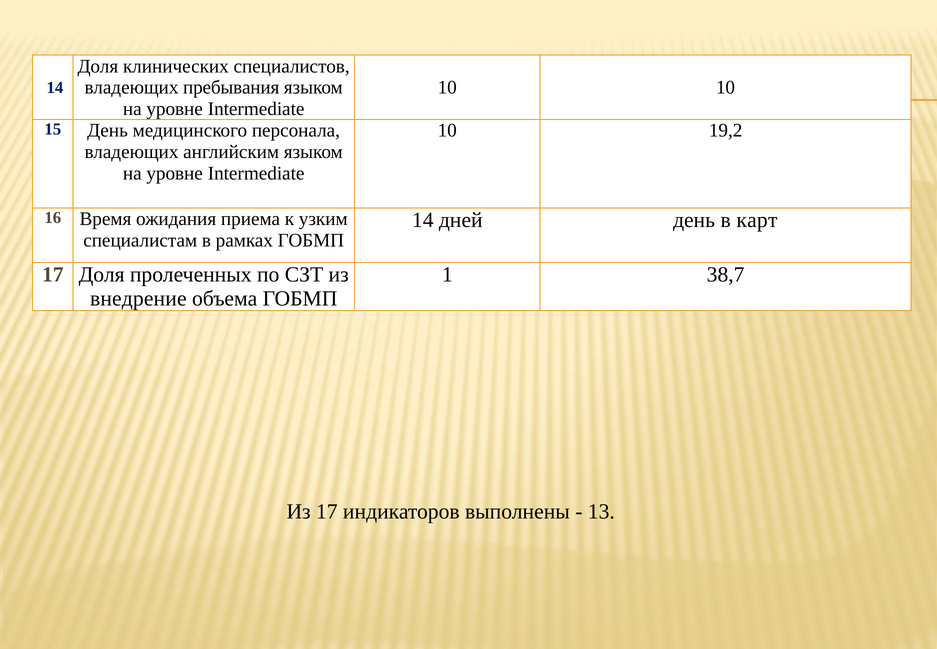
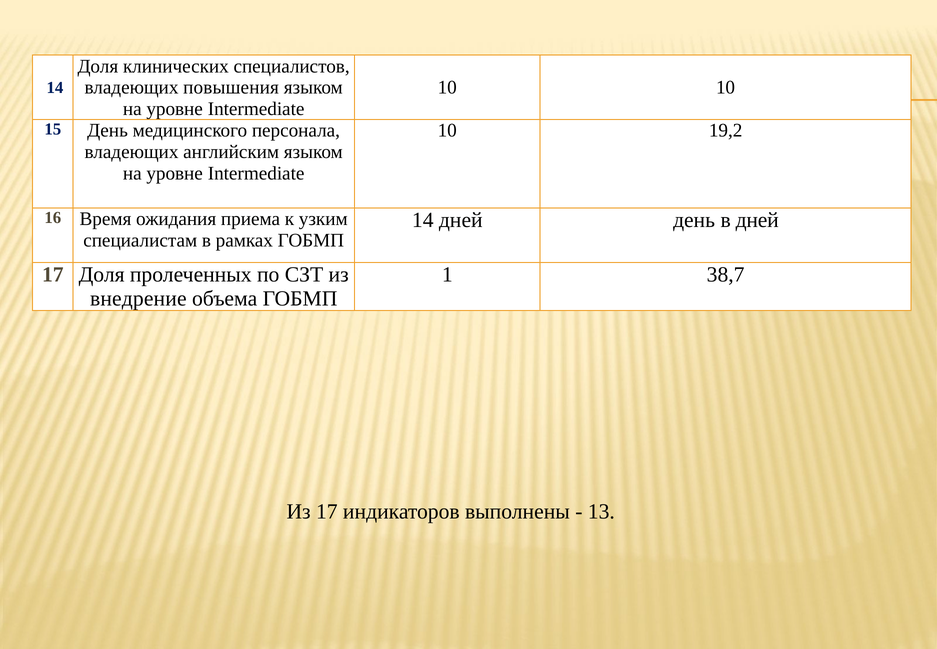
пребывания: пребывания -> повышения
в карт: карт -> дней
